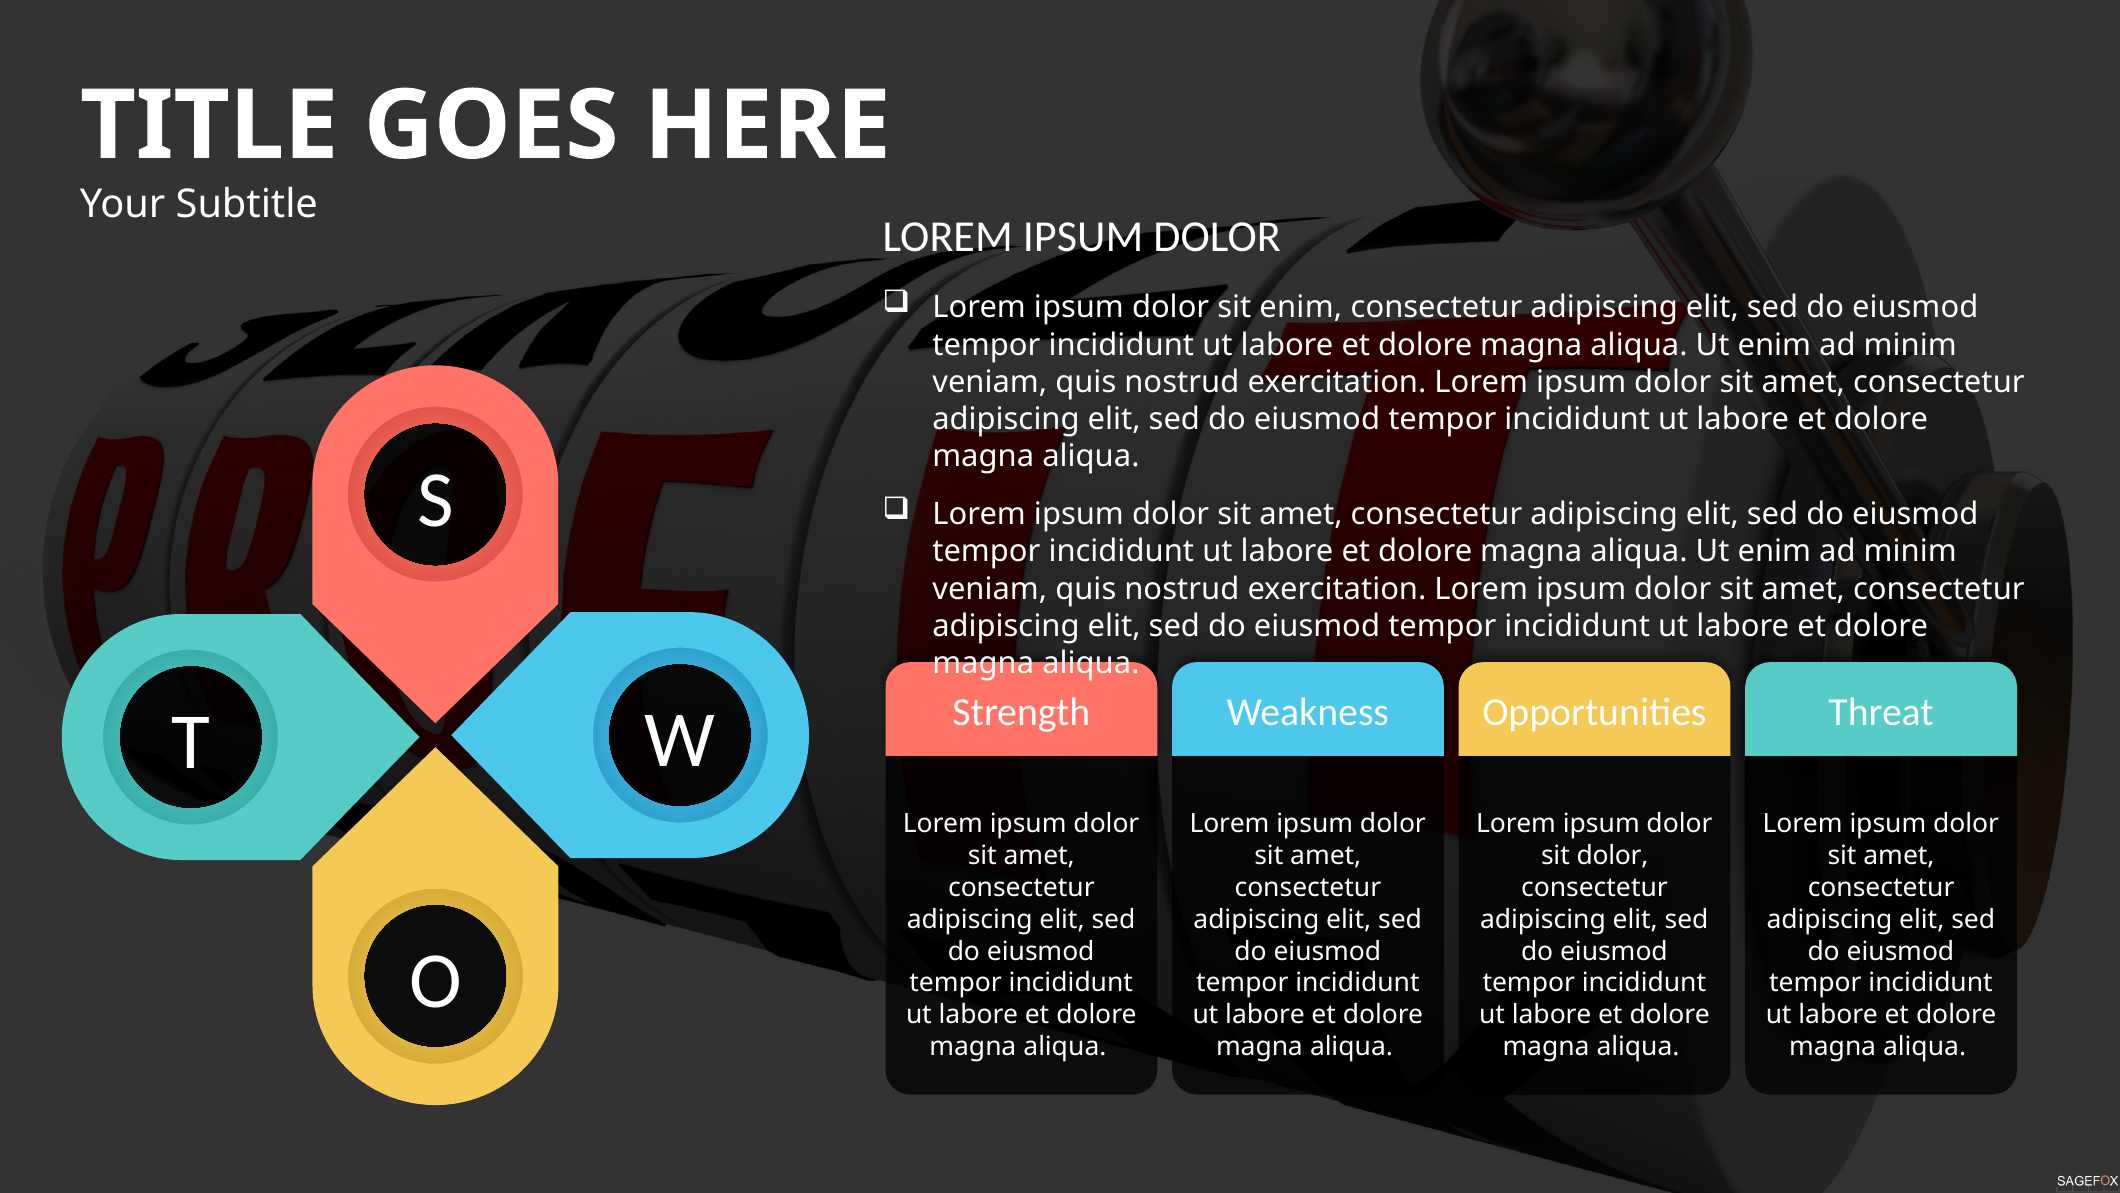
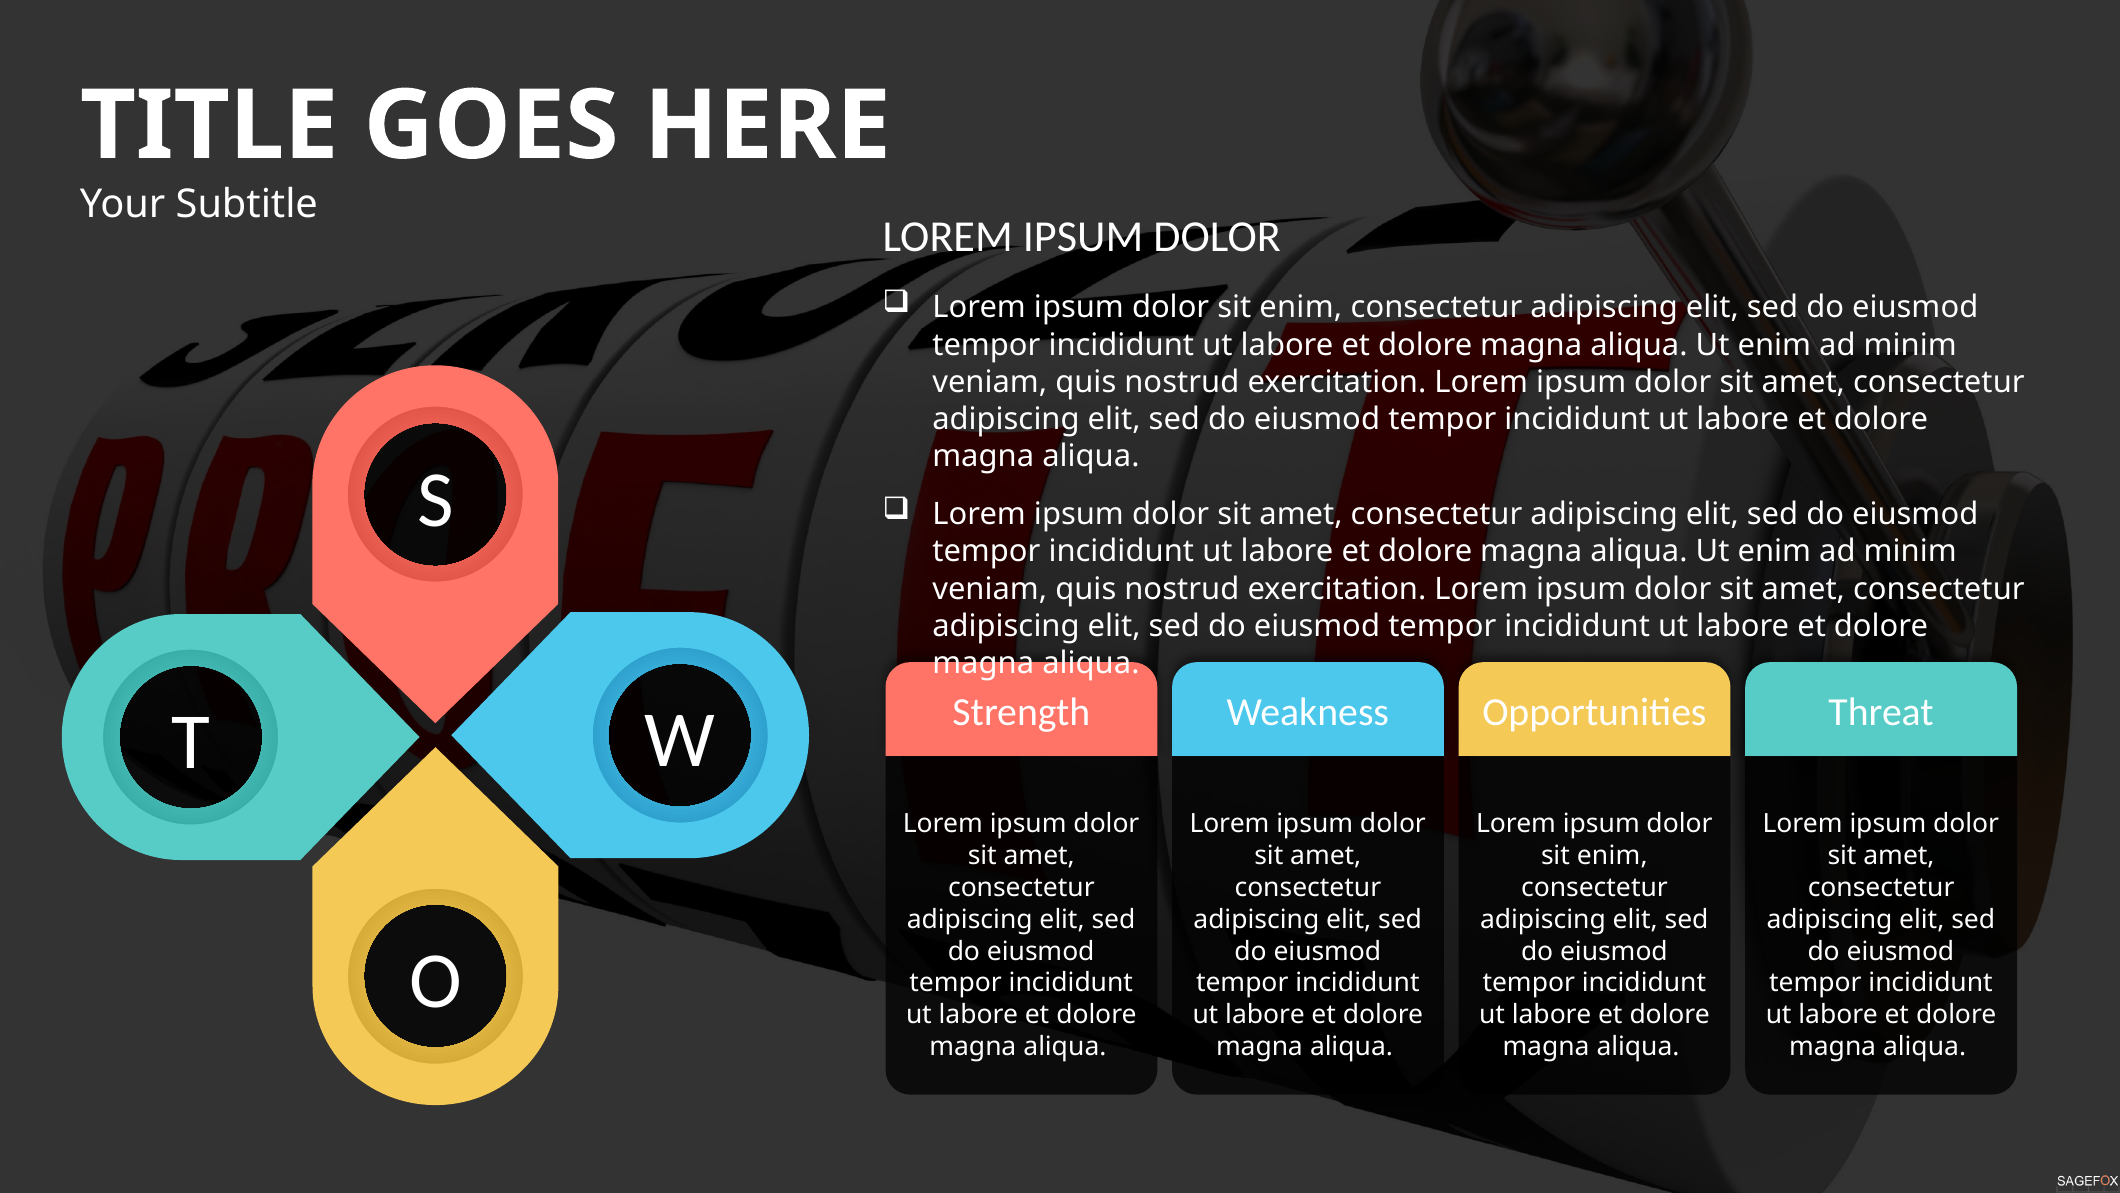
dolor at (1612, 856): dolor -> enim
